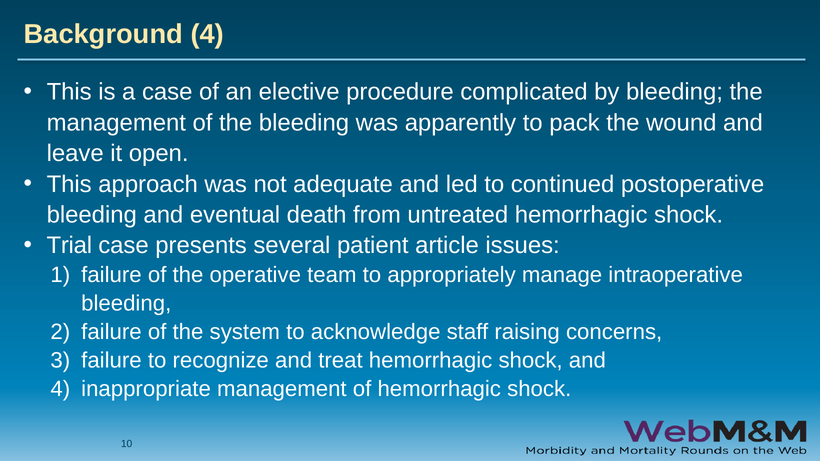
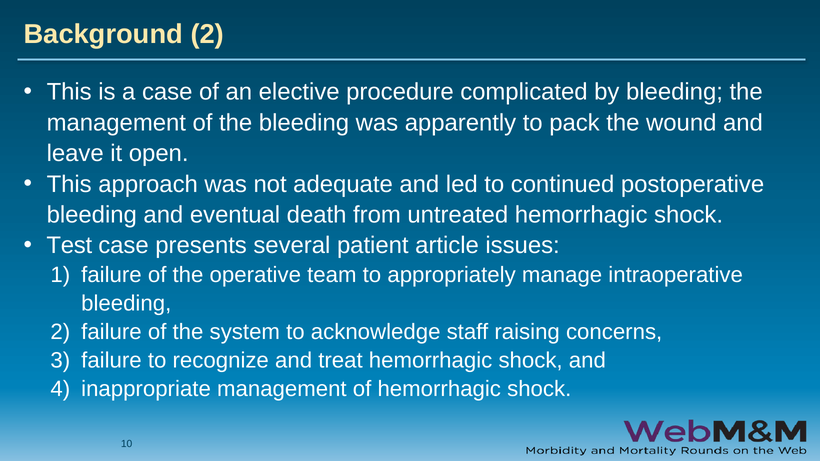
Background 4: 4 -> 2
Trial: Trial -> Test
